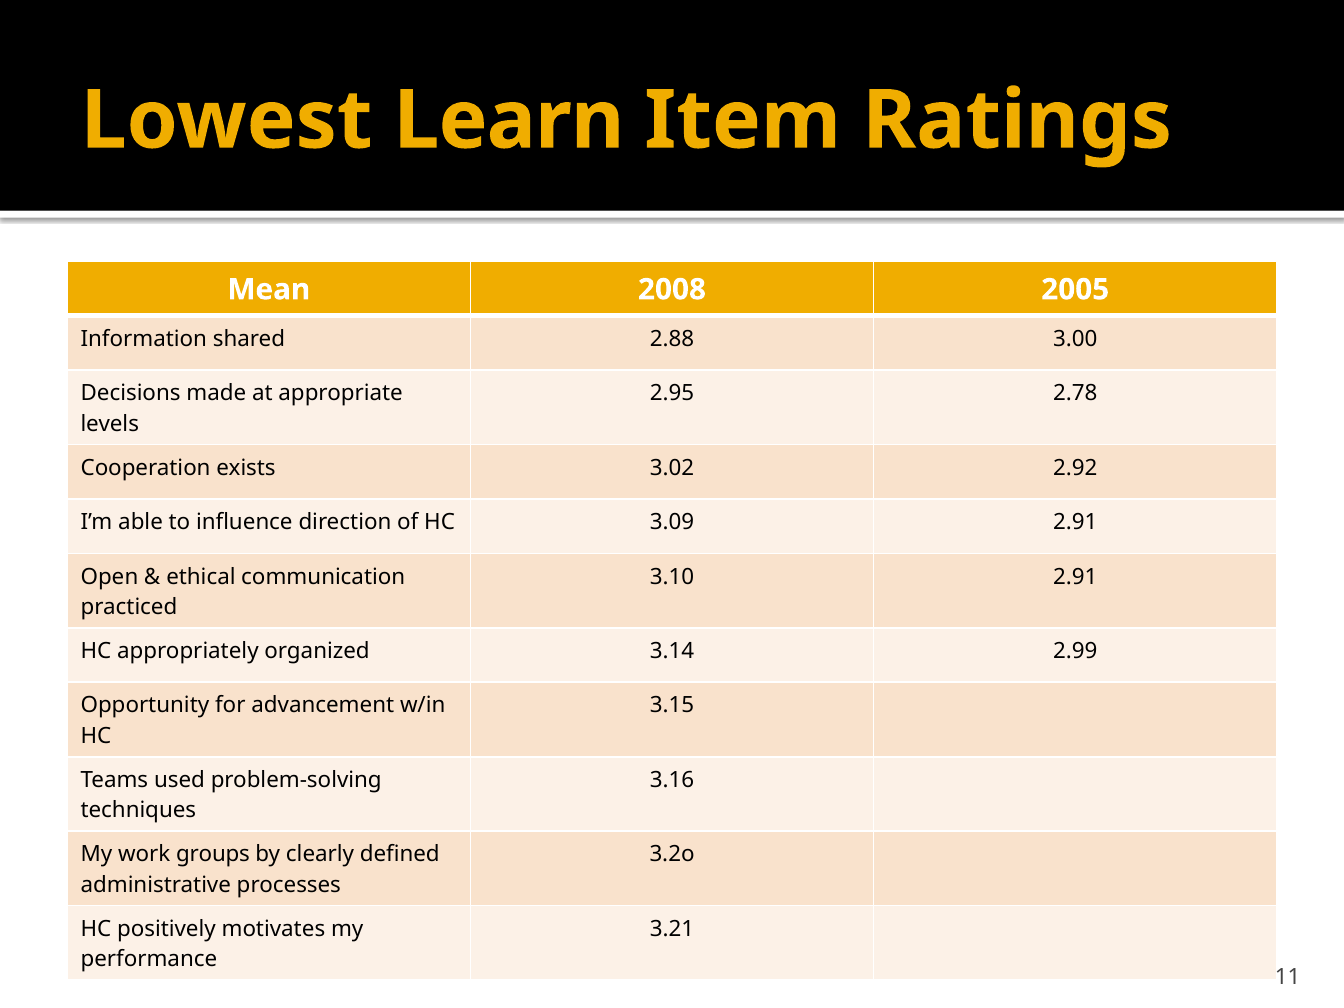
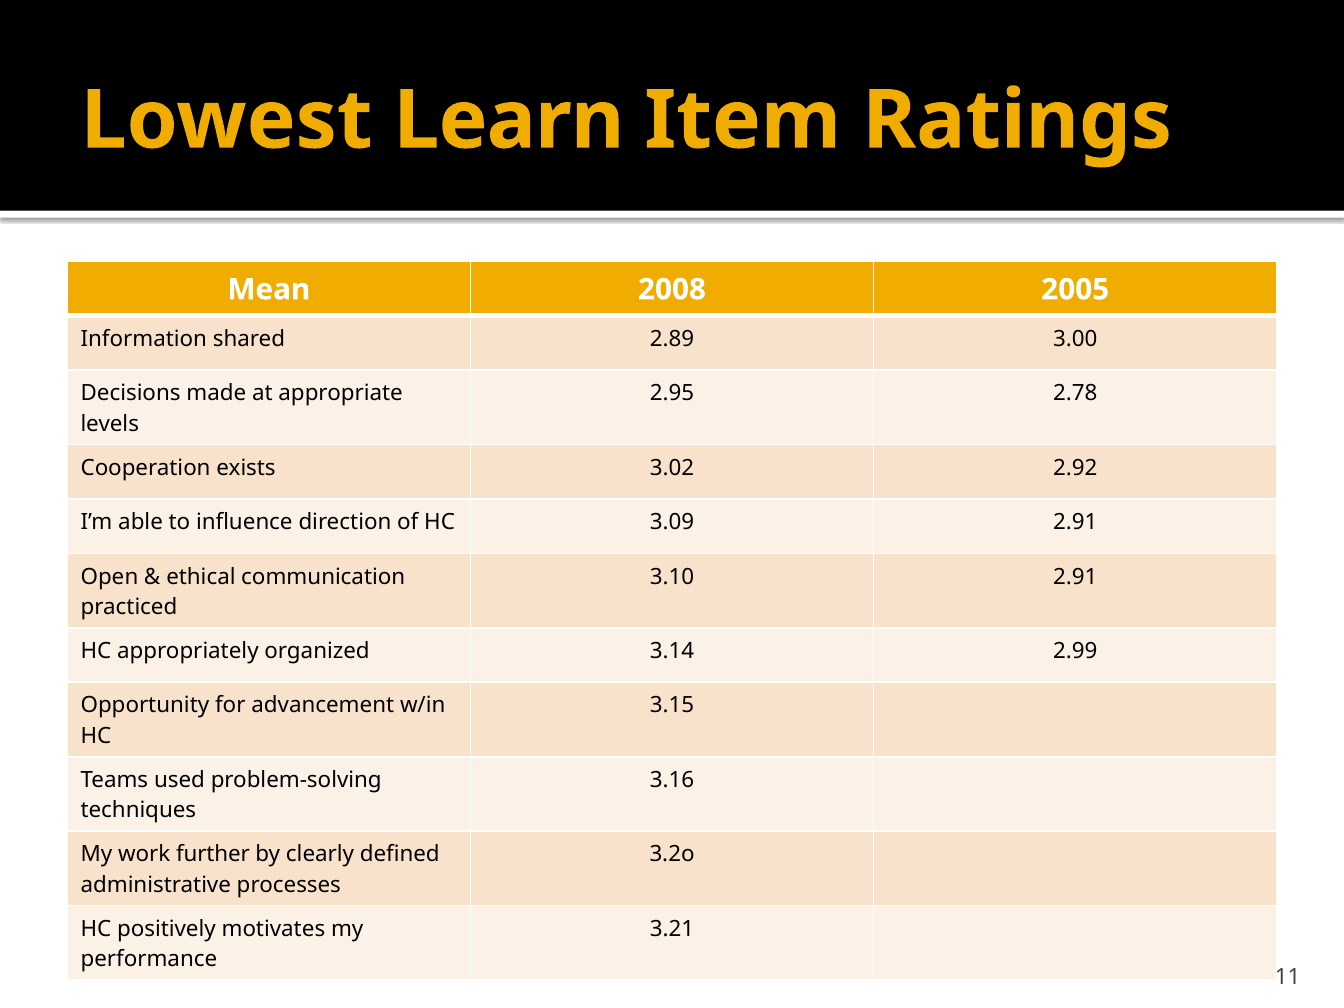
2.88: 2.88 -> 2.89
groups: groups -> further
